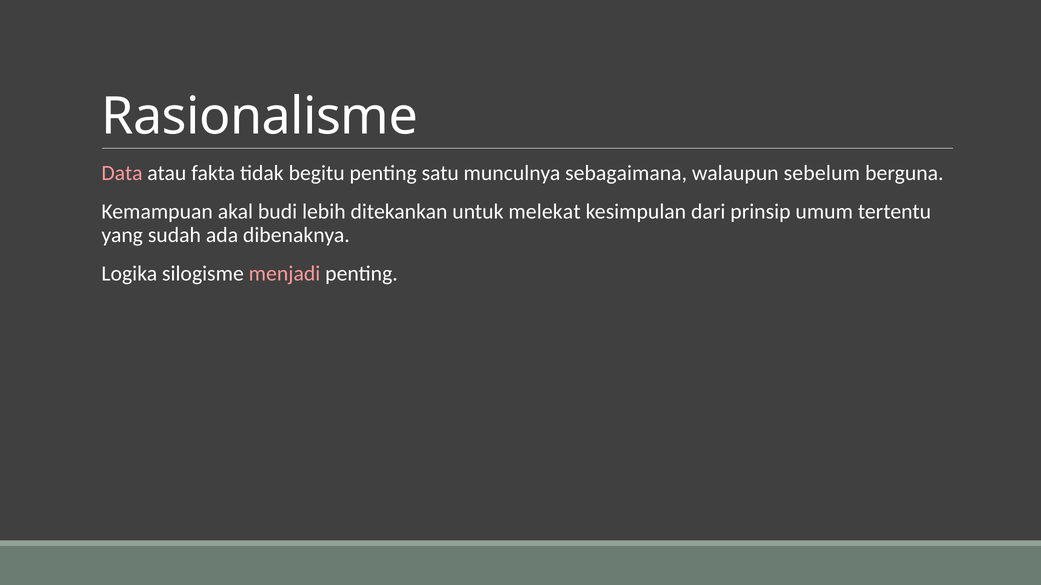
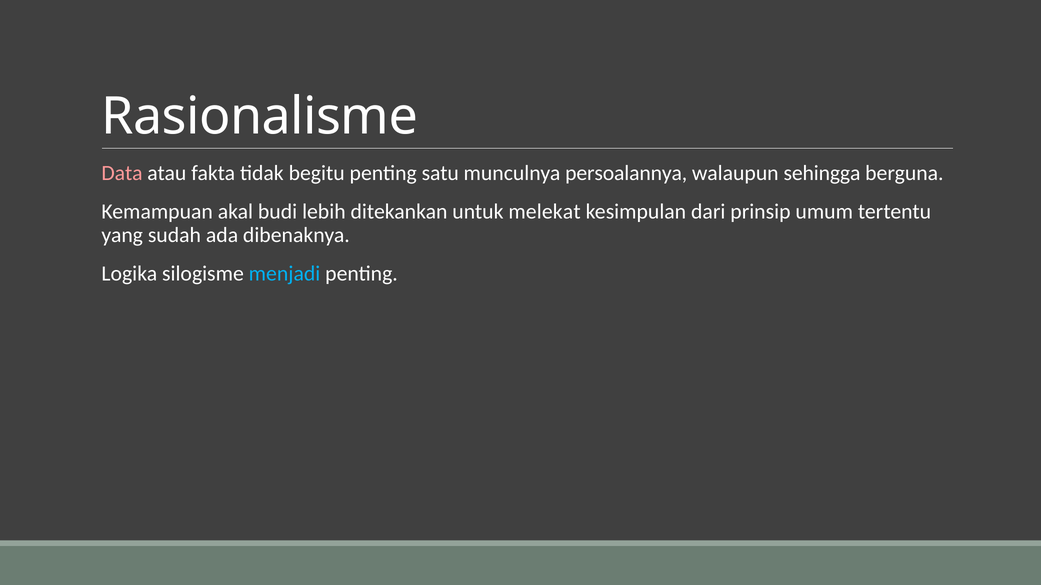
sebagaimana: sebagaimana -> persoalannya
sebelum: sebelum -> sehingga
menjadi colour: pink -> light blue
